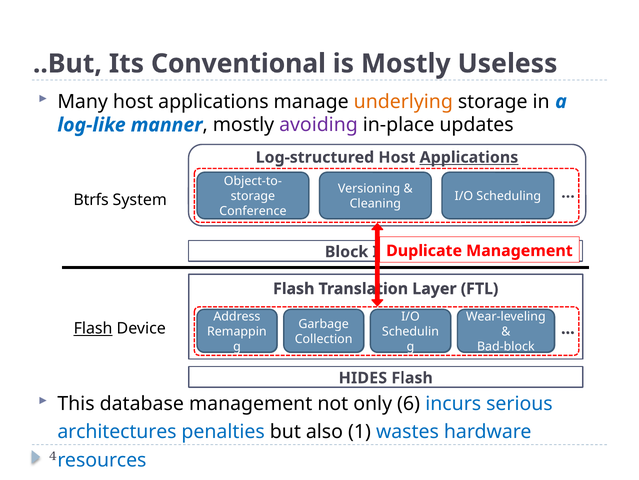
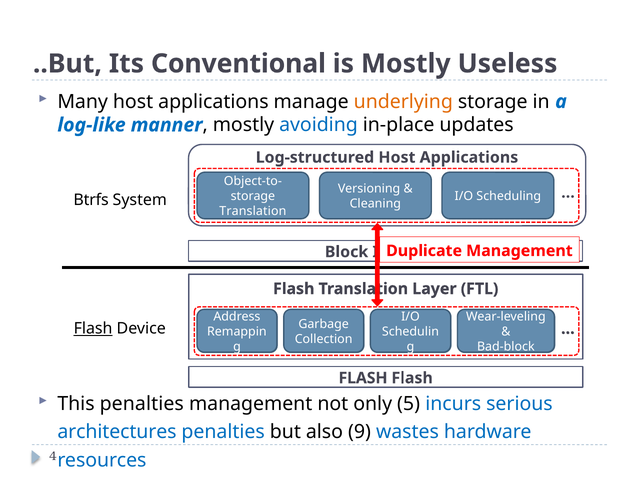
avoiding colour: purple -> blue
Applications at (469, 157) underline: present -> none
Conference at (253, 211): Conference -> Translation
HIDES at (363, 377): HIDES -> FLASH
This database: database -> penalties
6: 6 -> 5
1: 1 -> 9
